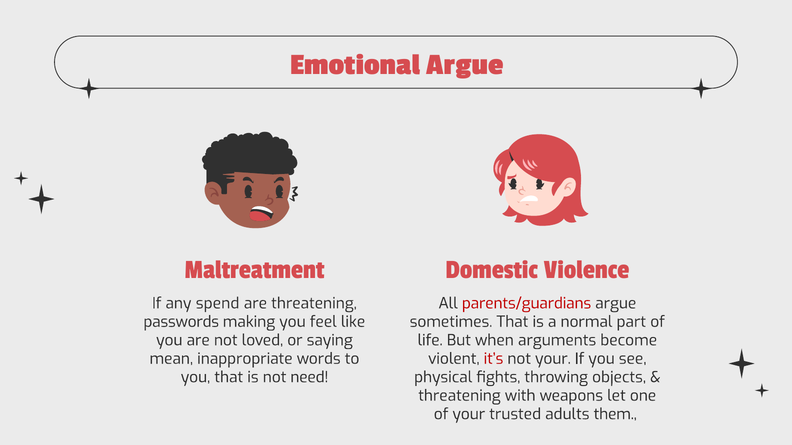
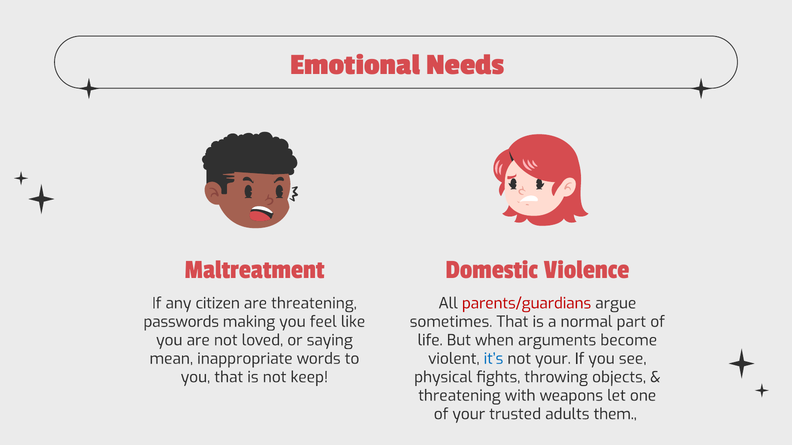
Emotional Argue: Argue -> Needs
spend: spend -> citizen
it’s colour: red -> blue
need: need -> keep
